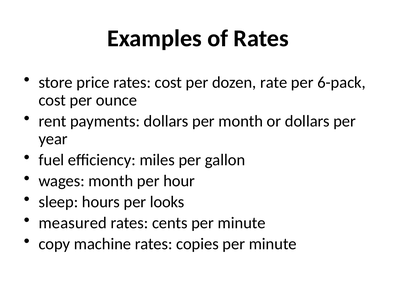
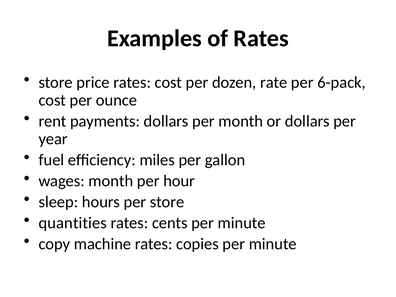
per looks: looks -> store
measured: measured -> quantities
